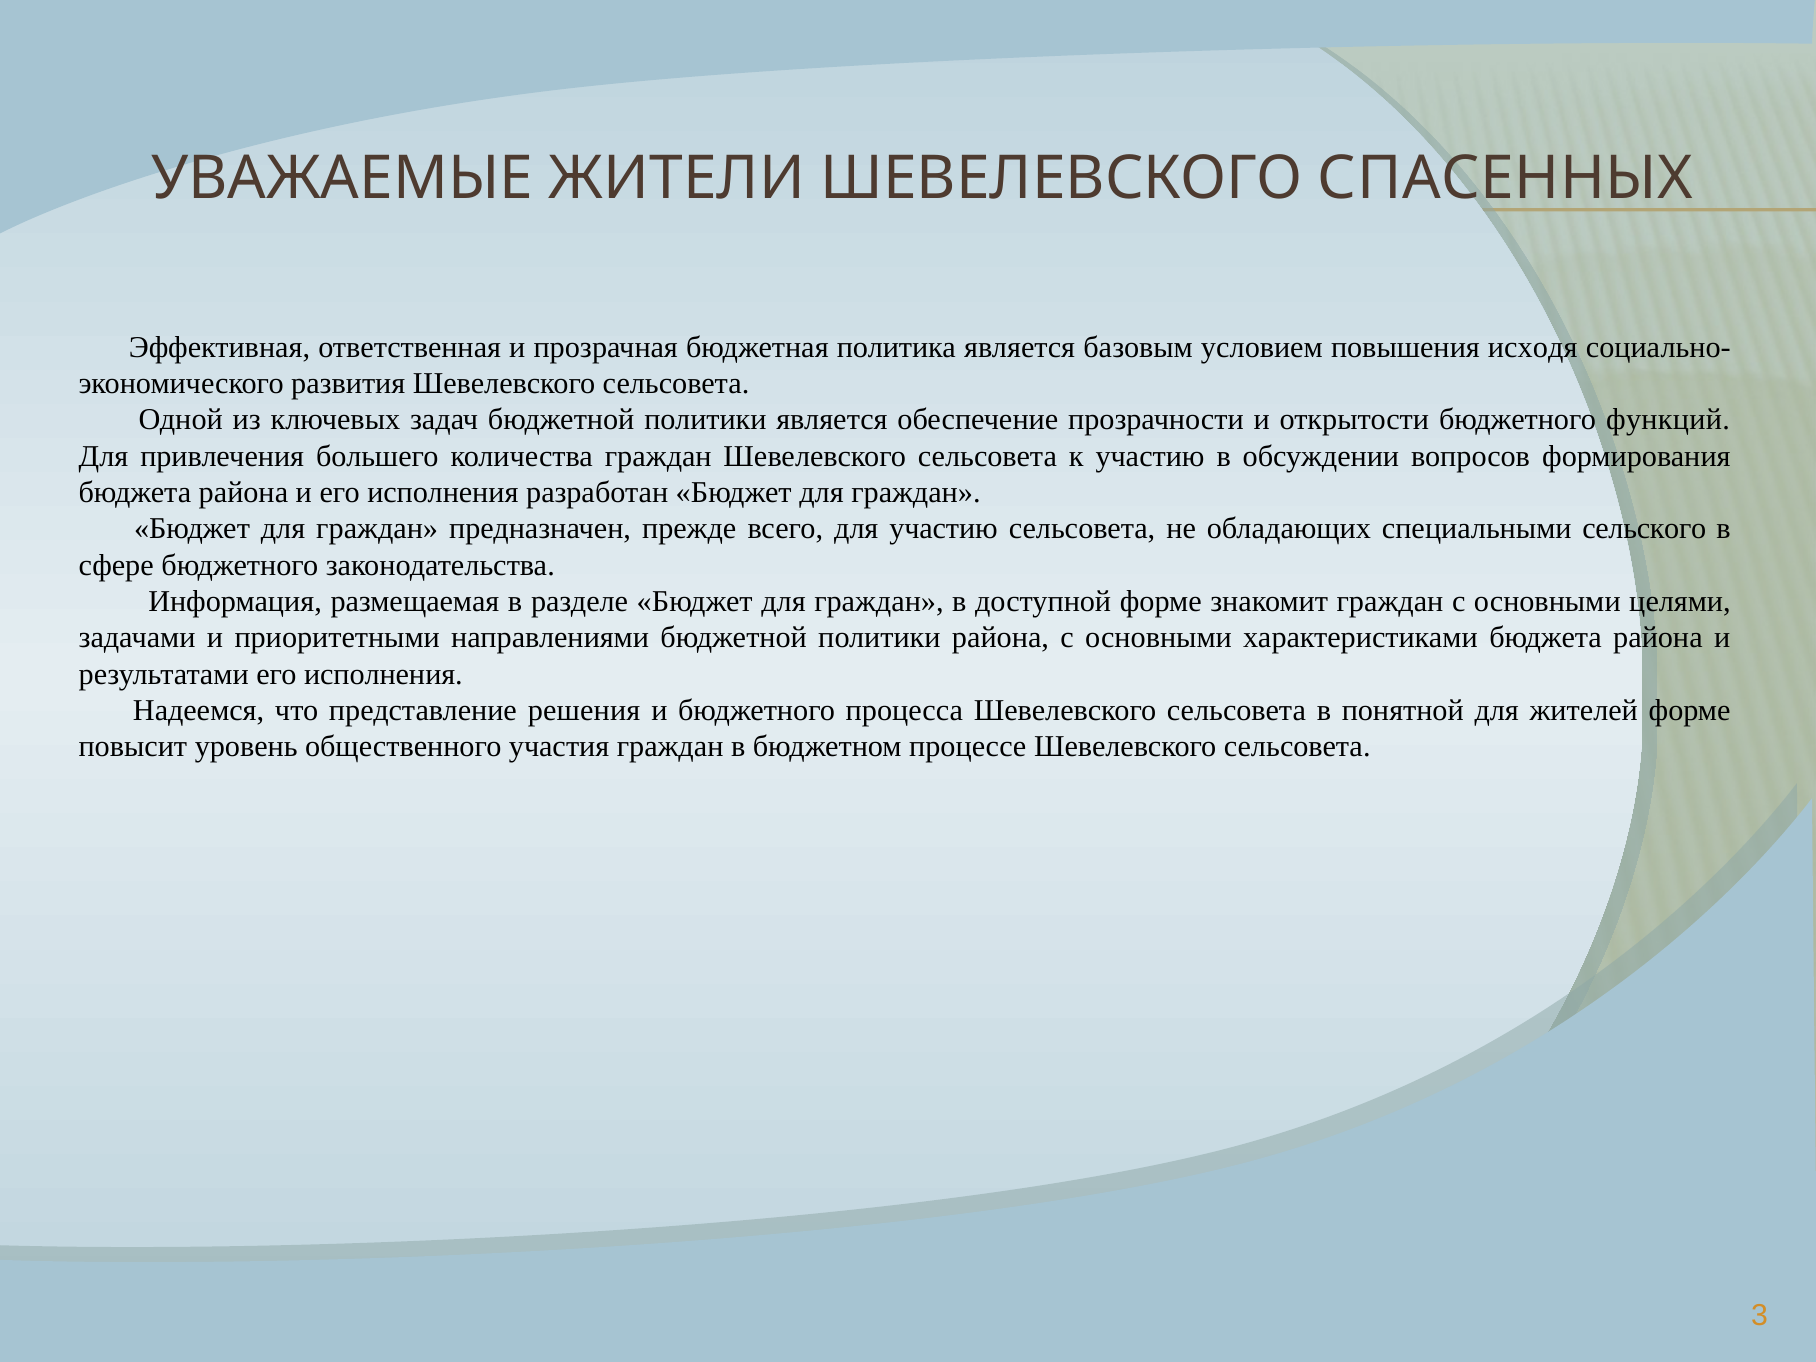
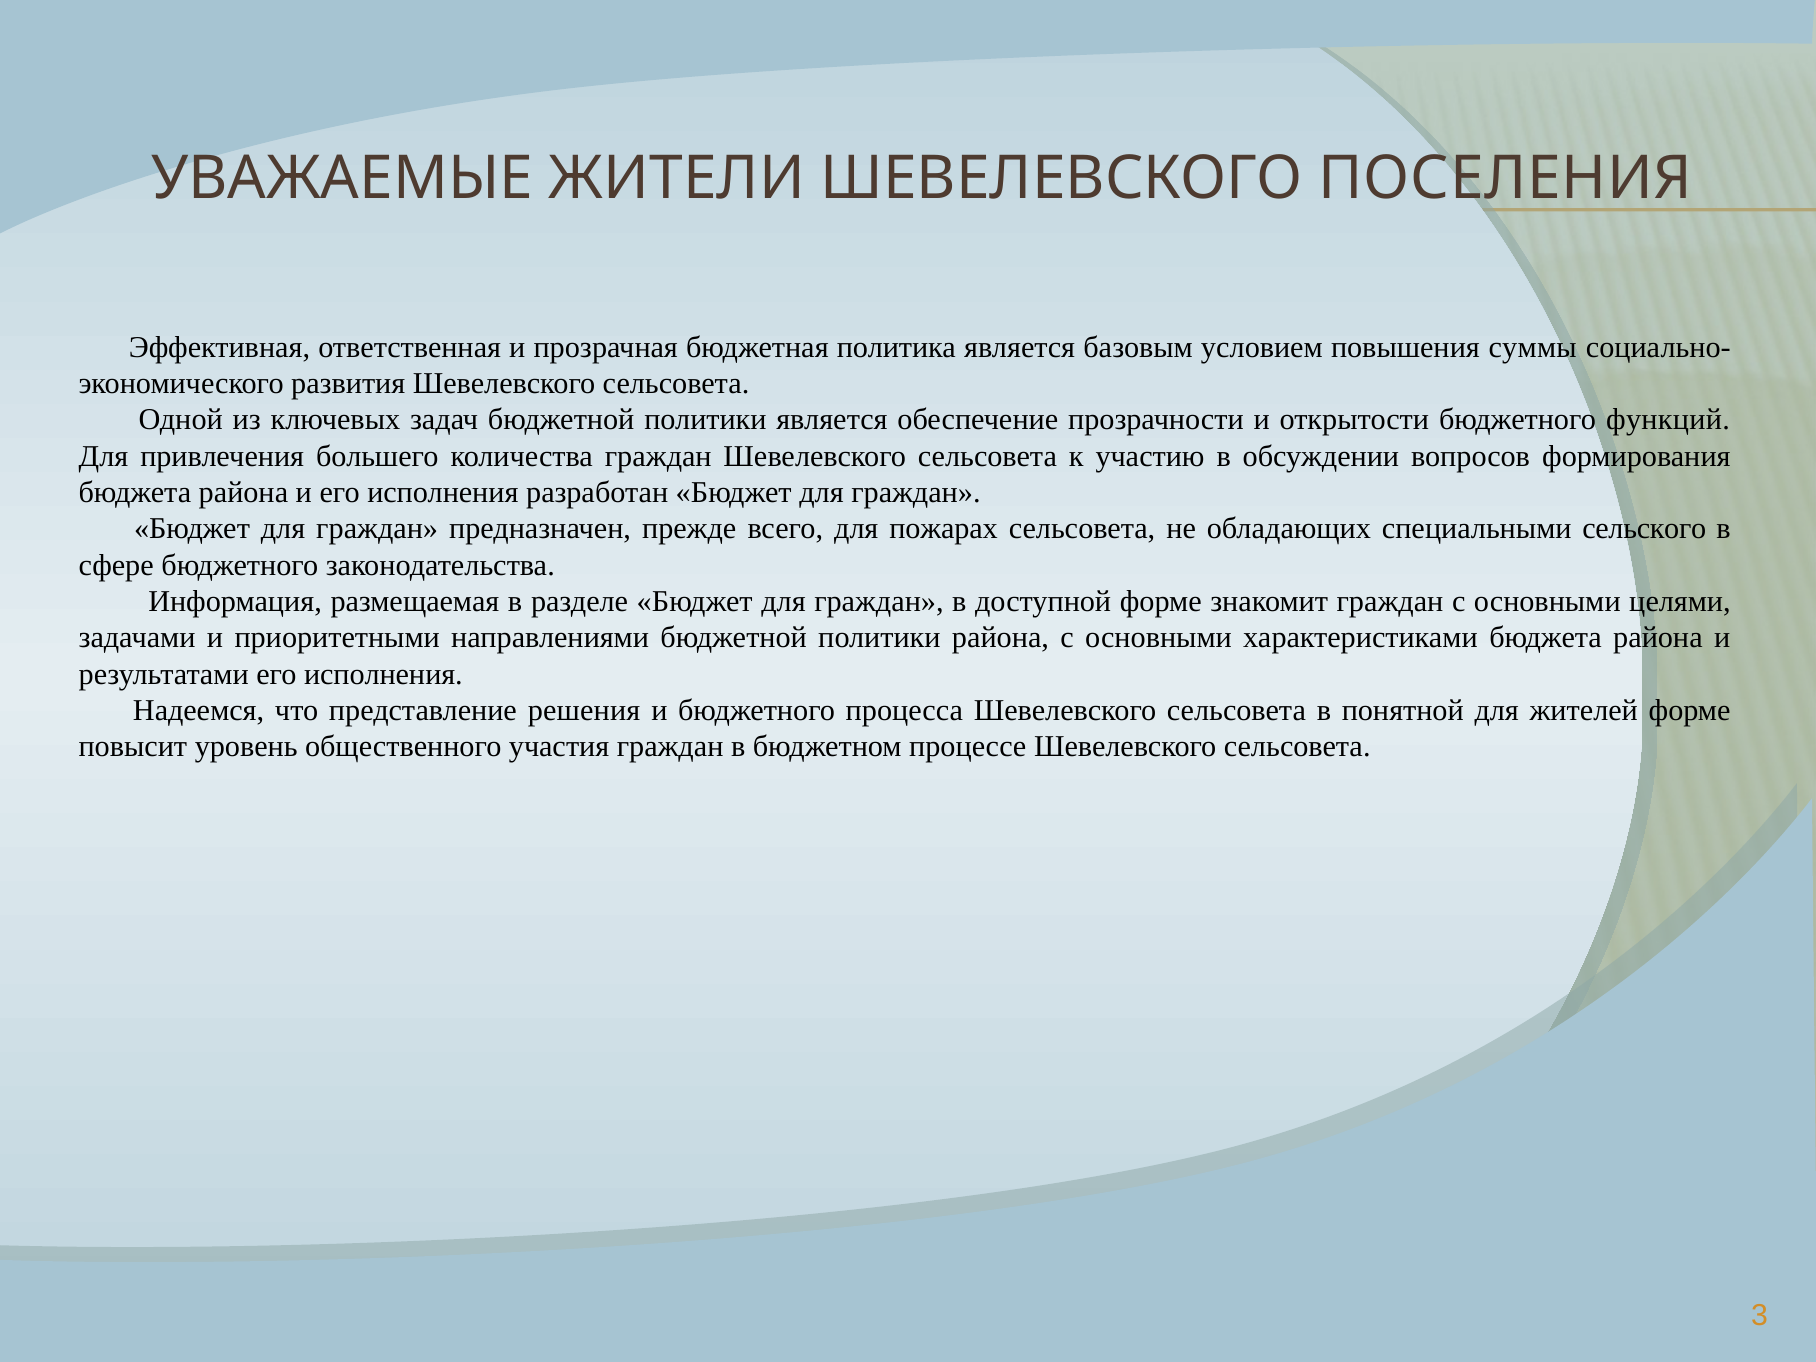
СПАСЕННЫХ: СПАСЕННЫХ -> ПОСЕЛЕНИЯ
исходя: исходя -> суммы
для участию: участию -> пожарах
